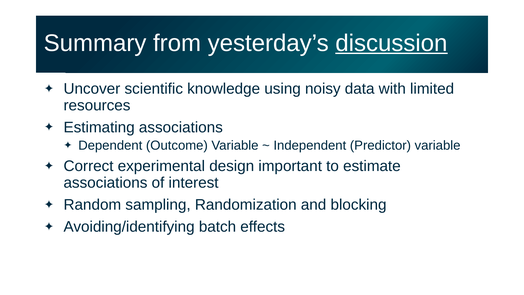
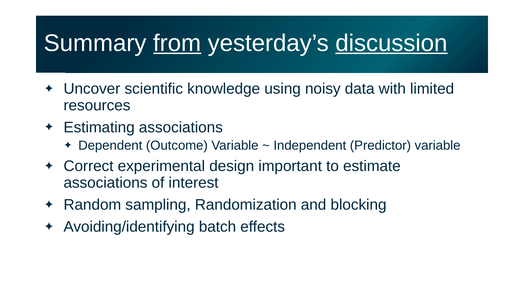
from underline: none -> present
